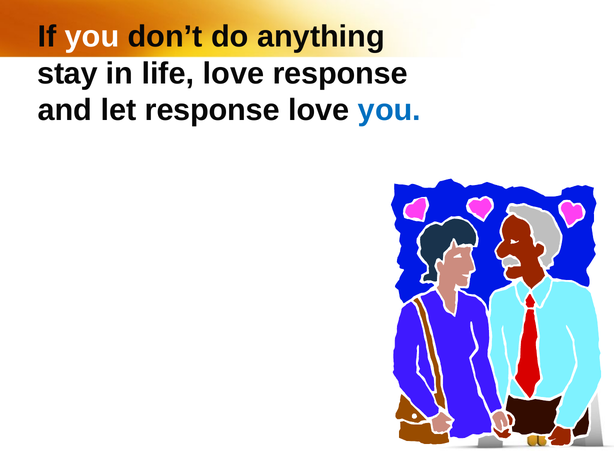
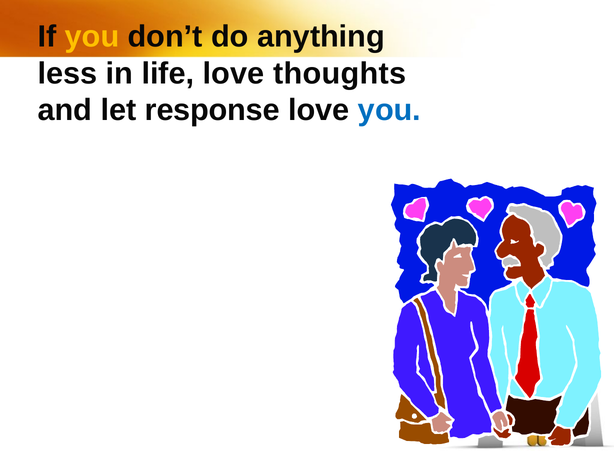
you at (92, 37) colour: white -> yellow
stay: stay -> less
love response: response -> thoughts
